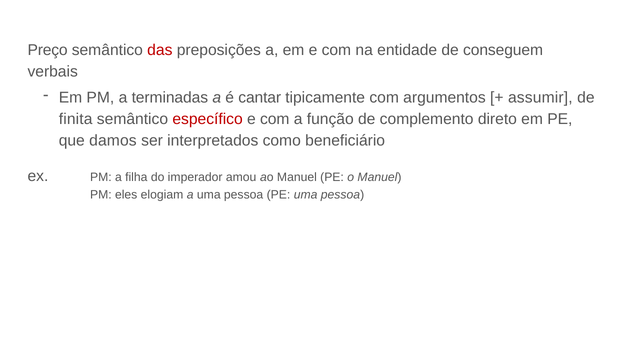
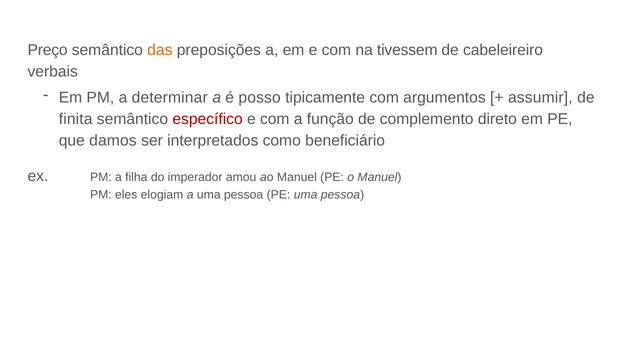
das colour: red -> orange
entidade: entidade -> tivessem
conseguem: conseguem -> cabeleireiro
terminadas: terminadas -> determinar
cantar: cantar -> posso
